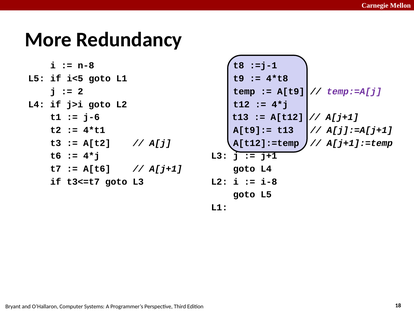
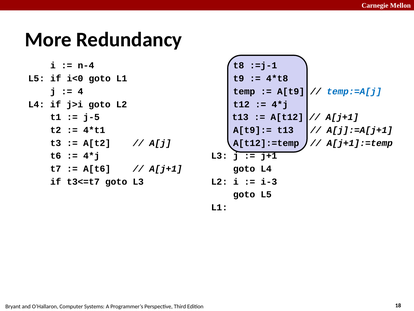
n-8: n-8 -> n-4
i<5: i<5 -> i<0
2: 2 -> 4
temp:=A[j colour: purple -> blue
j-6: j-6 -> j-5
i-8: i-8 -> i-3
